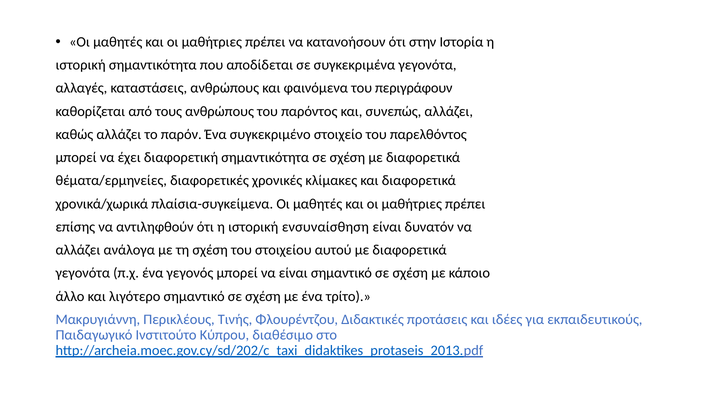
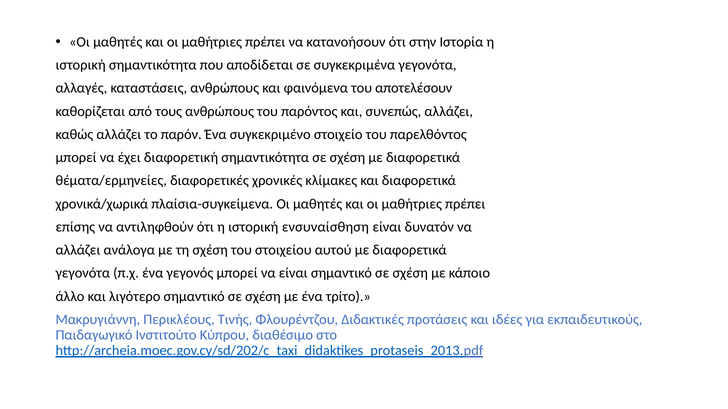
περιγράφουν: περιγράφουν -> αποτελέσουν
